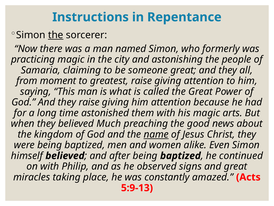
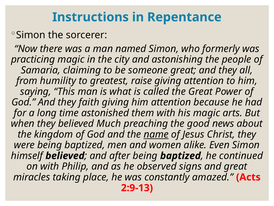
the at (56, 35) underline: present -> none
moment: moment -> humility
they raise: raise -> faith
5:9-13: 5:9-13 -> 2:9-13
